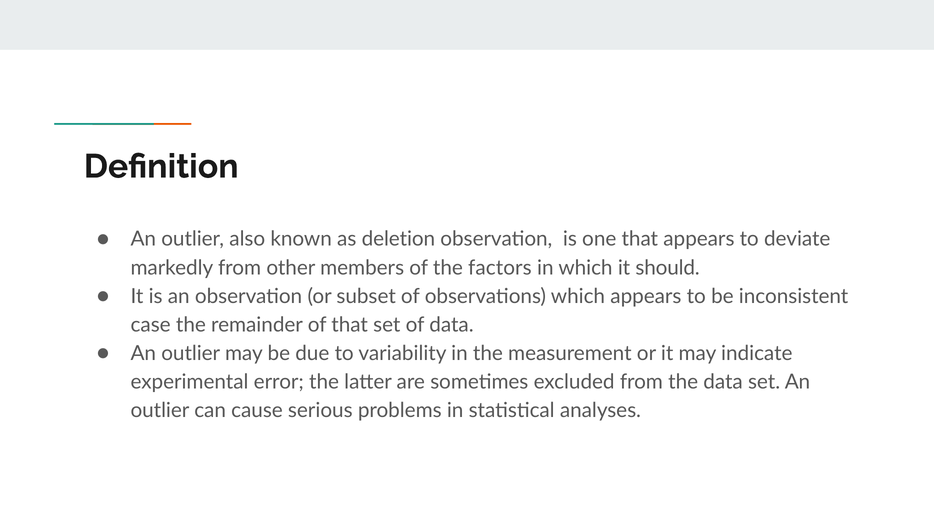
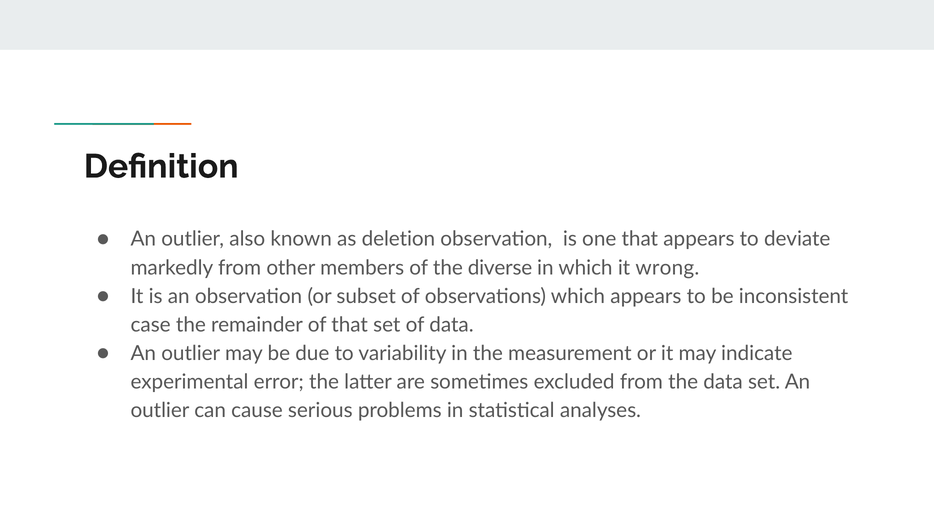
factors: factors -> diverse
should: should -> wrong
